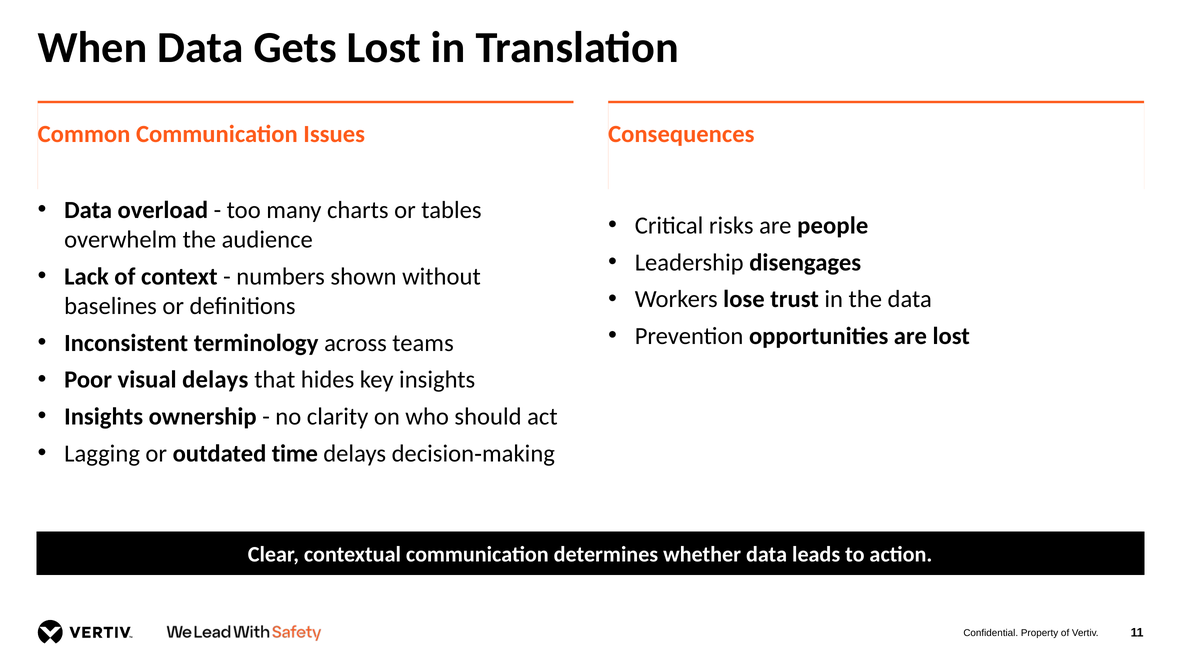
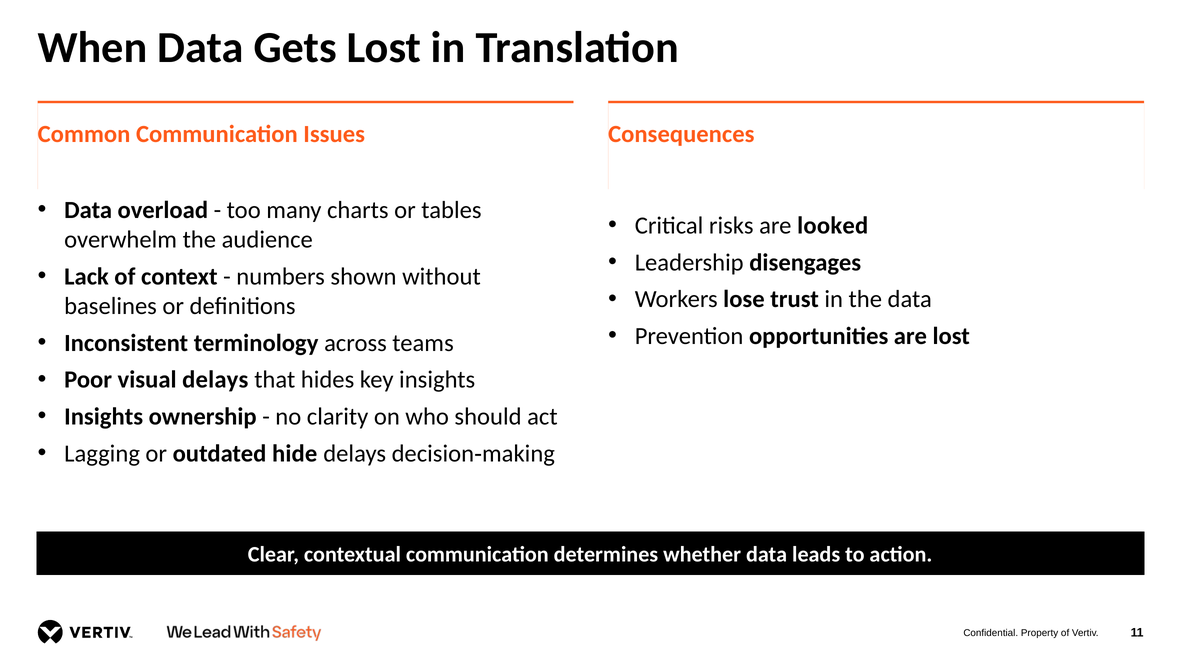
people: people -> looked
time: time -> hide
